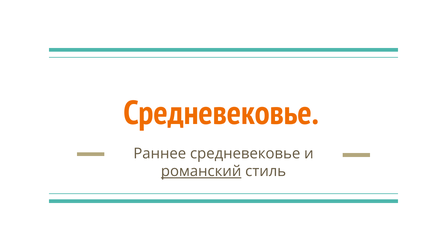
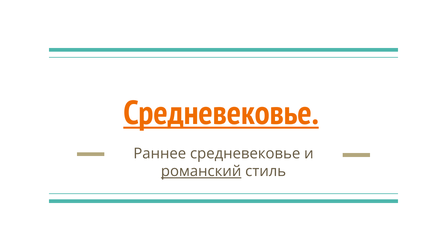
Средневековье at (221, 113) underline: none -> present
